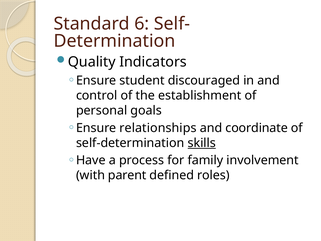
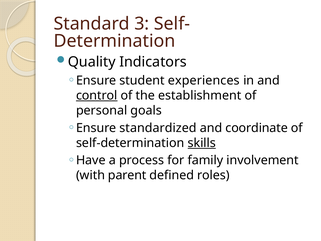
6: 6 -> 3
discouraged: discouraged -> experiences
control underline: none -> present
relationships: relationships -> standardized
